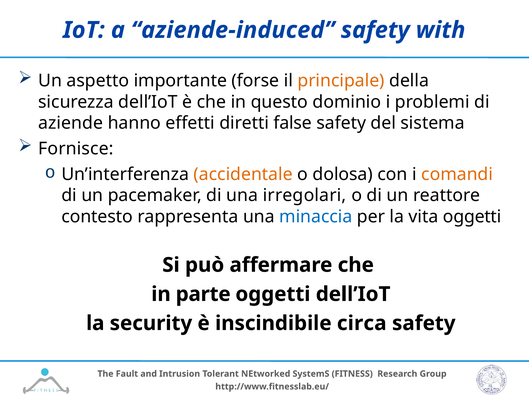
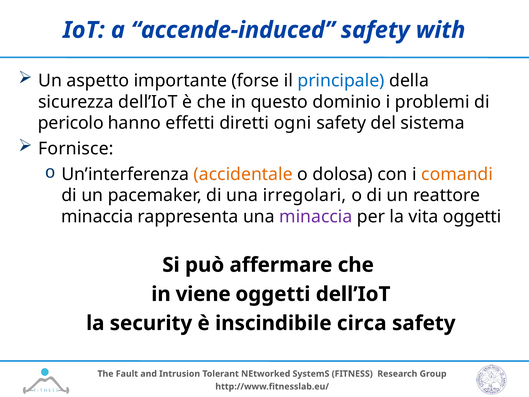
aziende-induced: aziende-induced -> accende-induced
principale colour: orange -> blue
aziende: aziende -> pericolo
false: false -> ogni
contesto at (97, 216): contesto -> minaccia
minaccia at (316, 216) colour: blue -> purple
parte: parte -> viene
